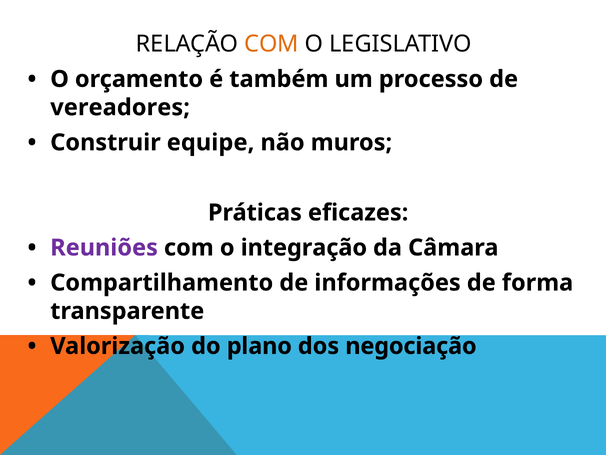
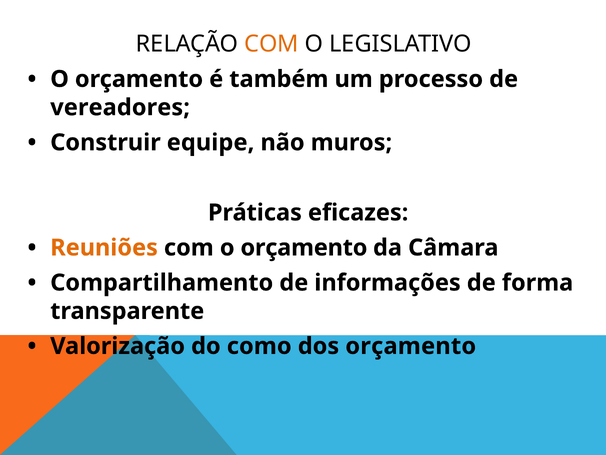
Reuniões colour: purple -> orange
com o integração: integração -> orçamento
plano: plano -> como
dos negociação: negociação -> orçamento
